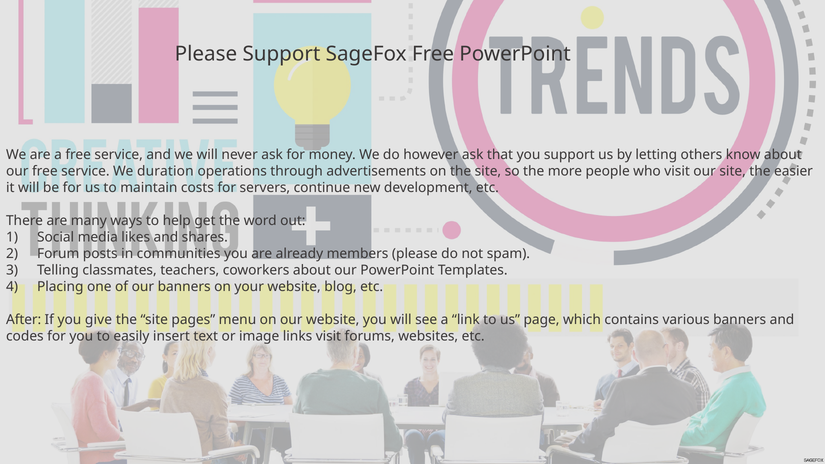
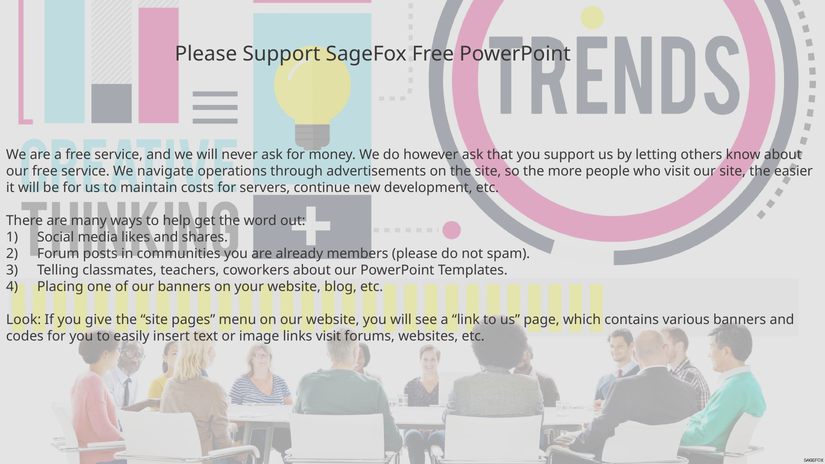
duration: duration -> navigate
After: After -> Look
